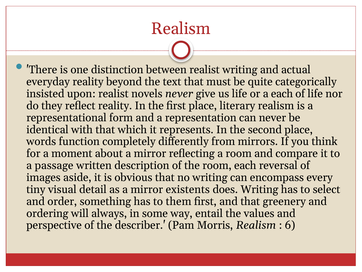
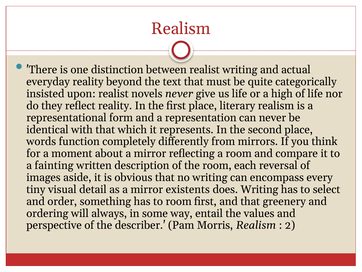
a each: each -> high
passage: passage -> fainting
to them: them -> room
6: 6 -> 2
